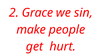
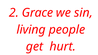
make: make -> living
